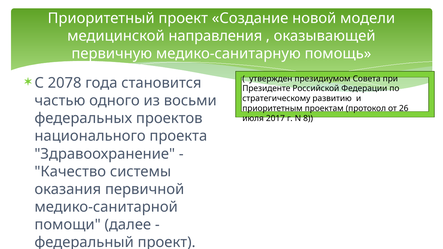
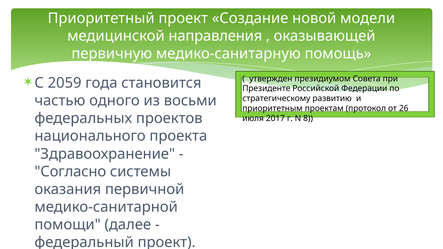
2078: 2078 -> 2059
Качество: Качество -> Согласно
